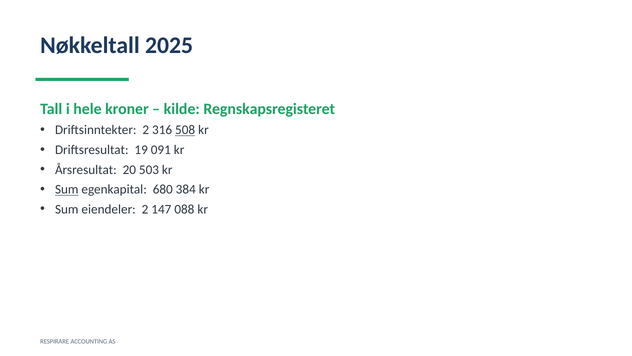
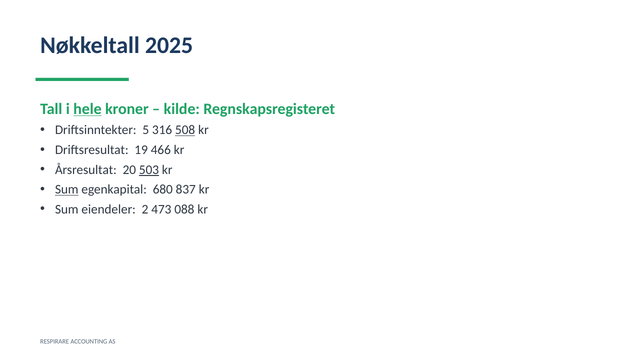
hele underline: none -> present
Driftsinntekter 2: 2 -> 5
091: 091 -> 466
503 underline: none -> present
384: 384 -> 837
147: 147 -> 473
